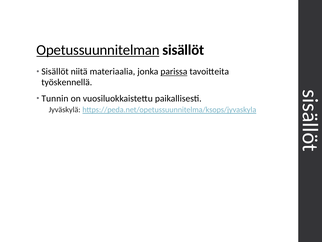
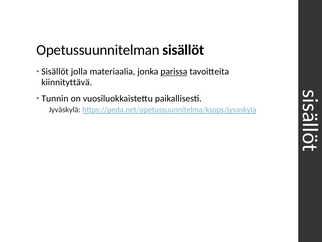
Opetussuunnitelman underline: present -> none
niitä: niitä -> jolla
työskennellä: työskennellä -> kiinnityttävä
